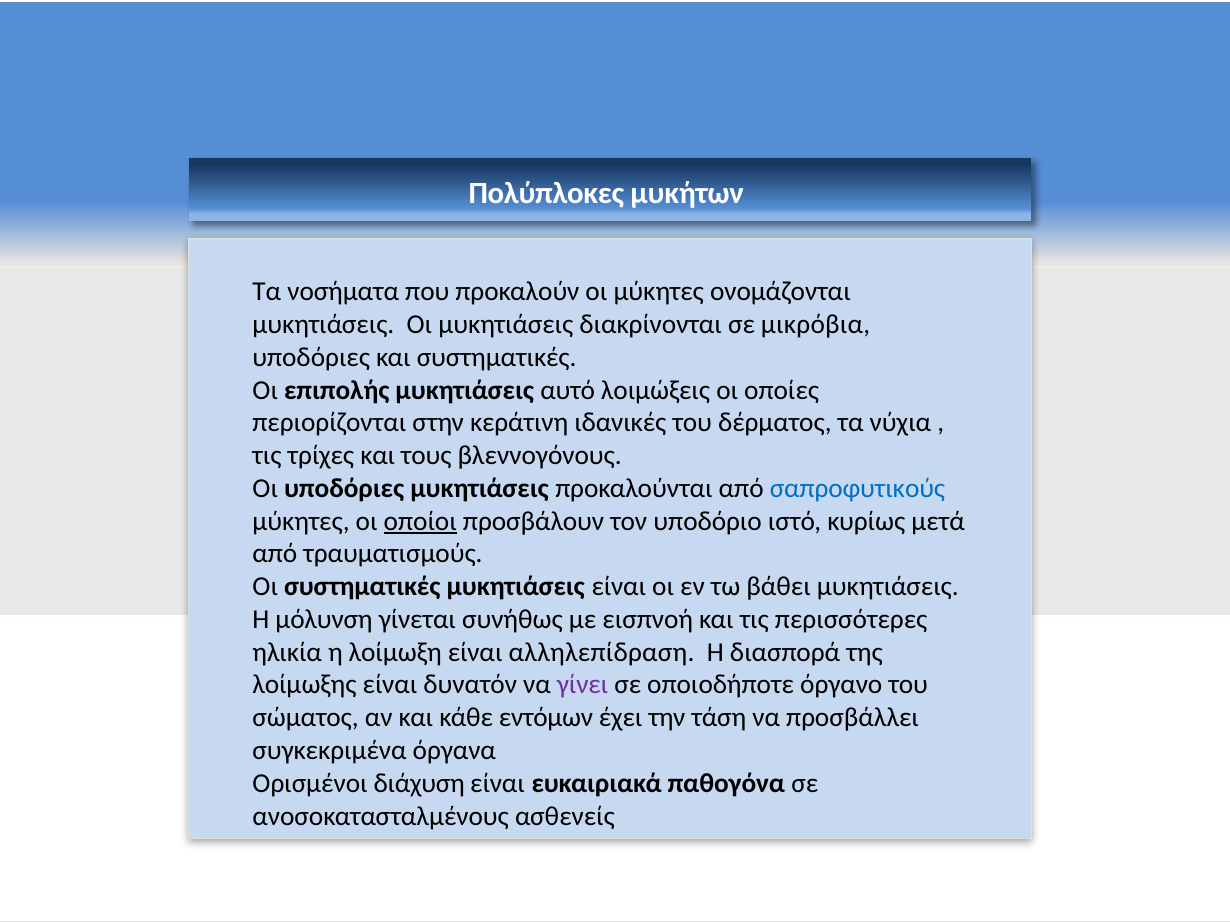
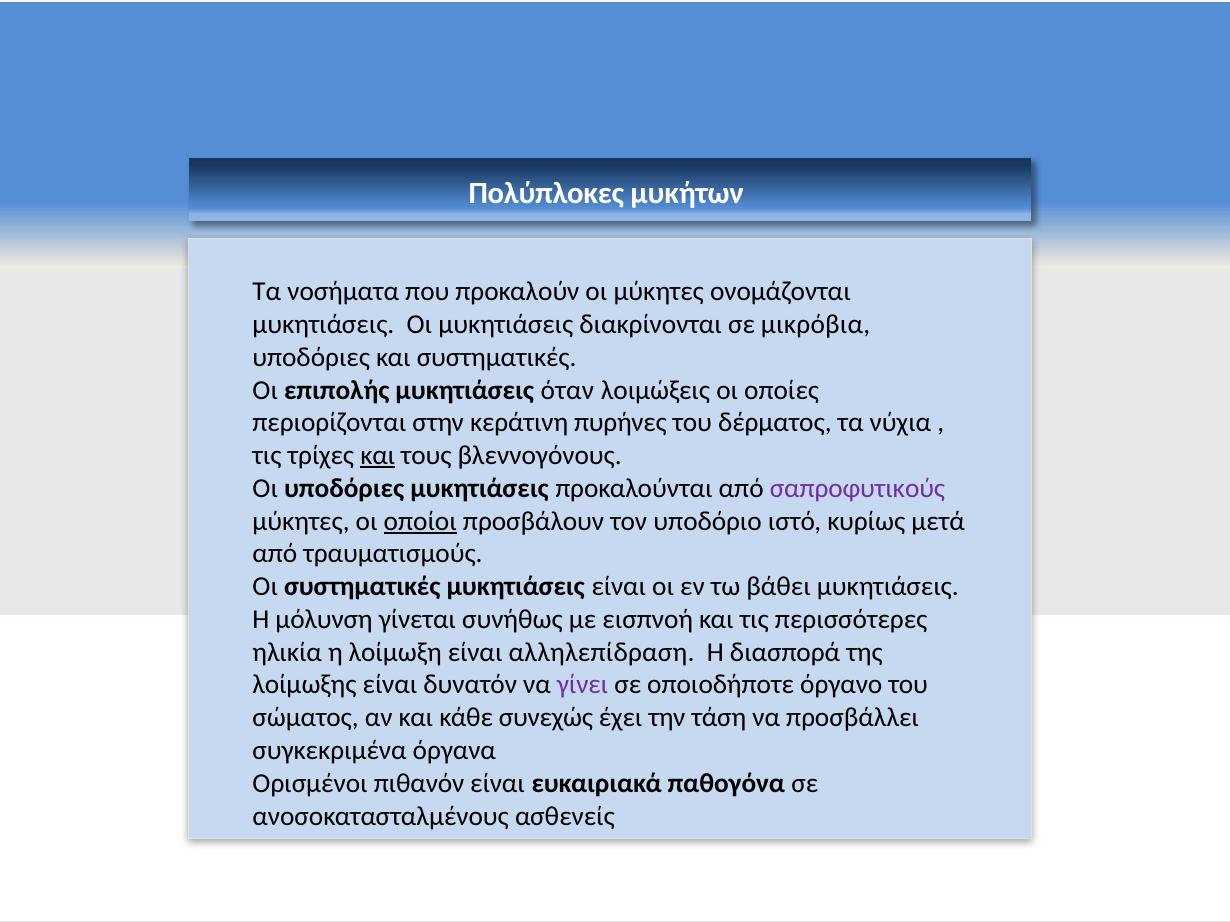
αυτό: αυτό -> όταν
ιδανικές: ιδανικές -> πυρήνες
και at (378, 456) underline: none -> present
σαπροφυτικούς colour: blue -> purple
εντόμων: εντόμων -> συνεχώς
διάχυση: διάχυση -> πιθανόν
